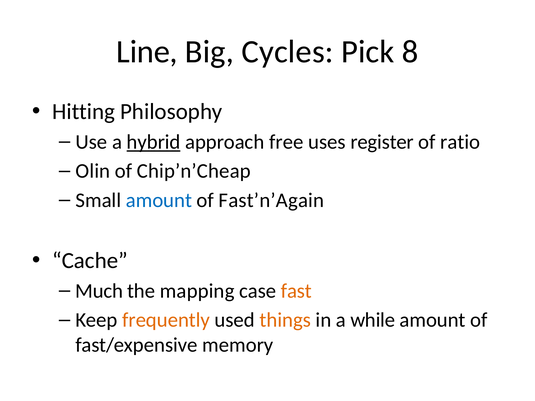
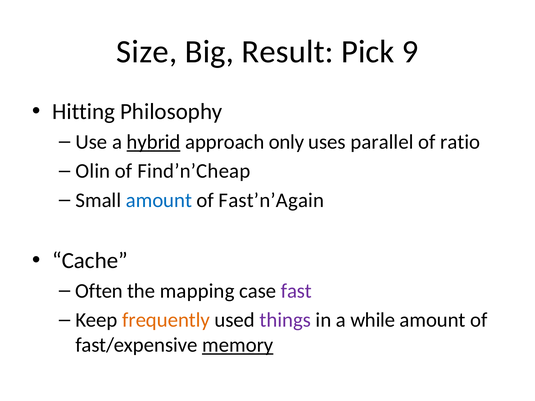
Line: Line -> Size
Cycles: Cycles -> Result
8: 8 -> 9
free: free -> only
register: register -> parallel
Chip’n’Cheap: Chip’n’Cheap -> Find’n’Cheap
Much: Much -> Often
fast colour: orange -> purple
things colour: orange -> purple
memory underline: none -> present
